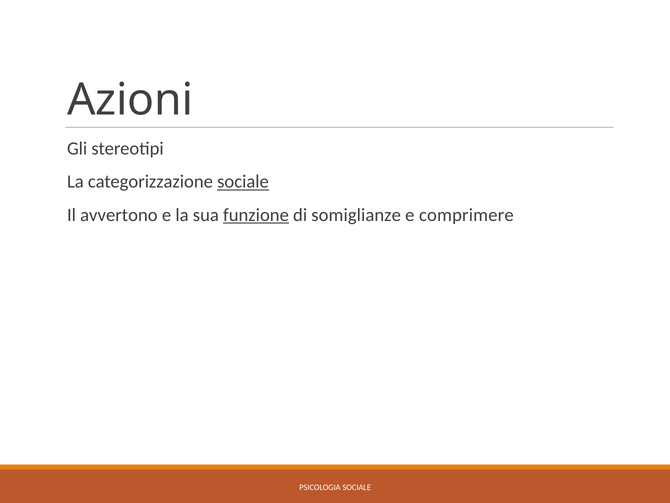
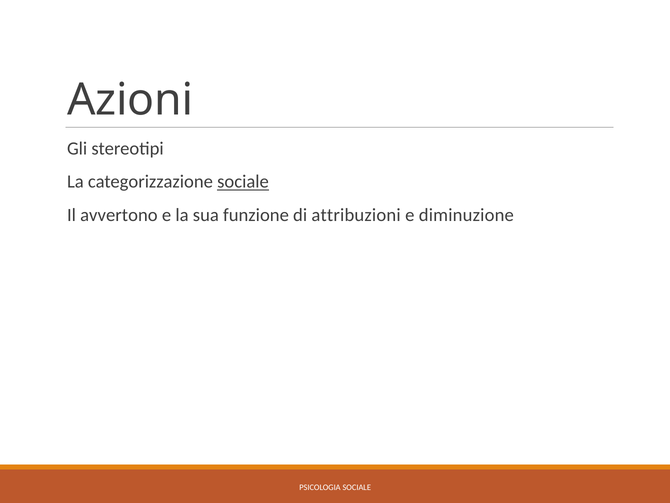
funzione underline: present -> none
somiglianze: somiglianze -> attribuzioni
comprimere: comprimere -> diminuzione
